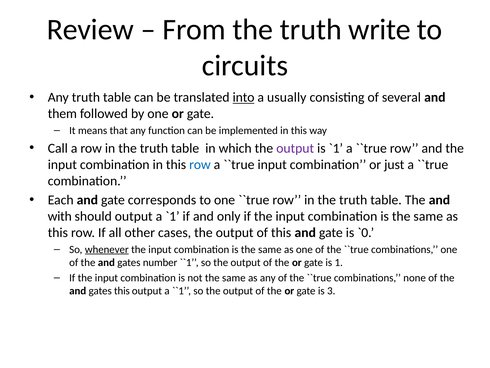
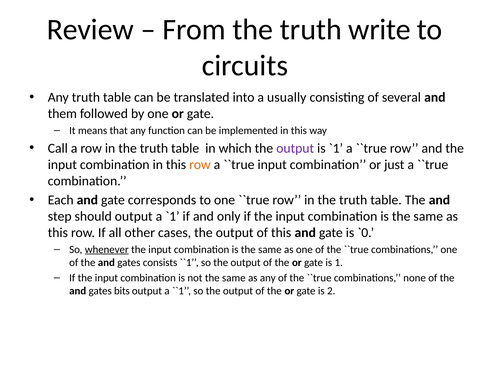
into underline: present -> none
row at (200, 164) colour: blue -> orange
with: with -> step
number: number -> consists
gates this: this -> bits
3: 3 -> 2
